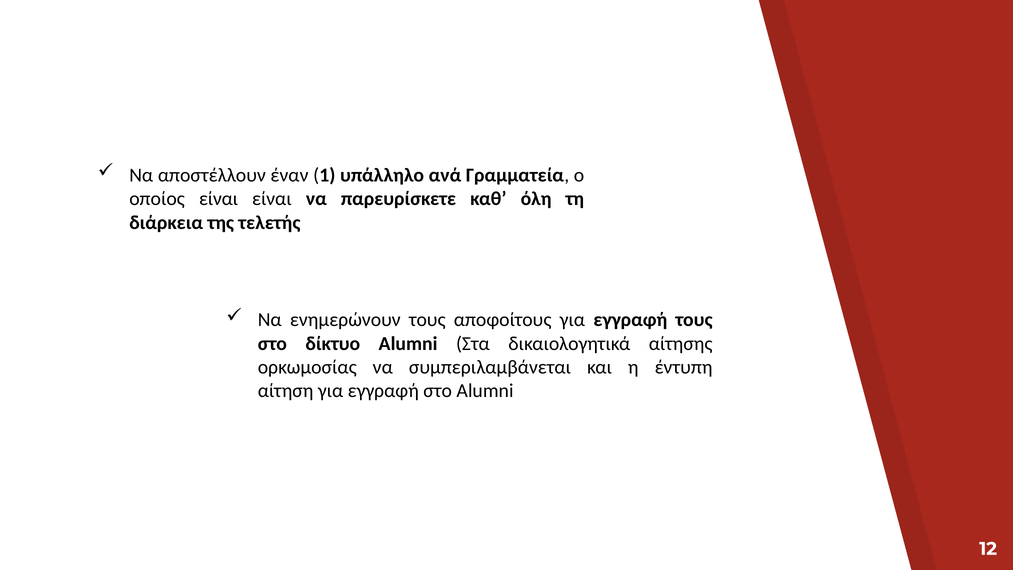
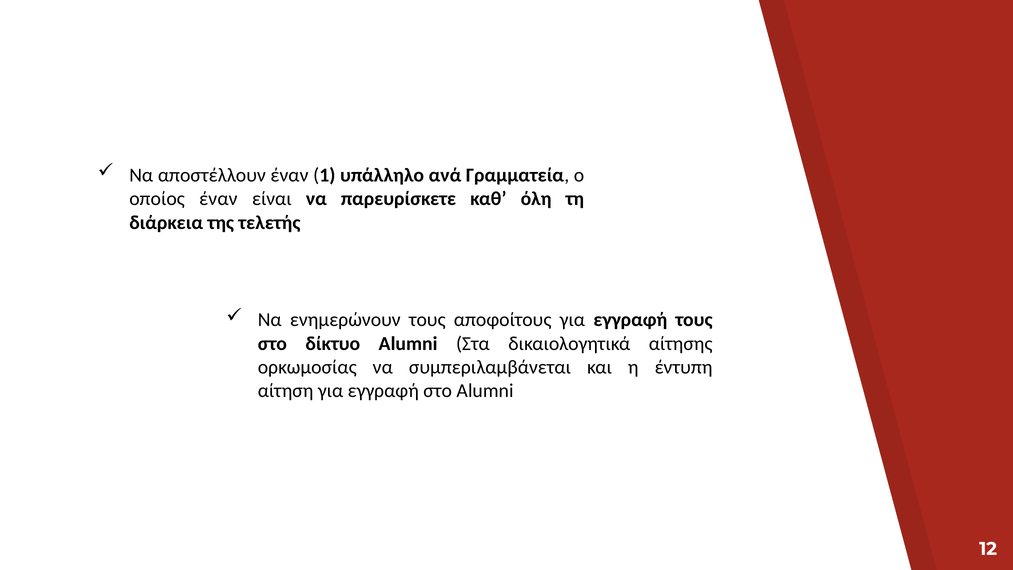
οποίος είναι: είναι -> έναν
